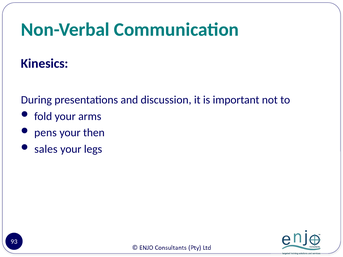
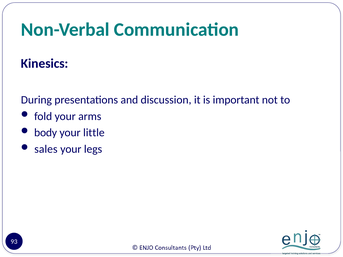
pens: pens -> body
then: then -> little
